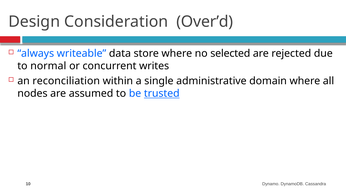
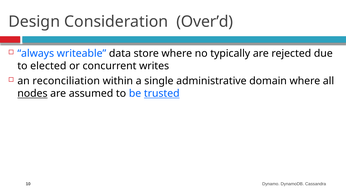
selected: selected -> typically
normal: normal -> elected
nodes underline: none -> present
